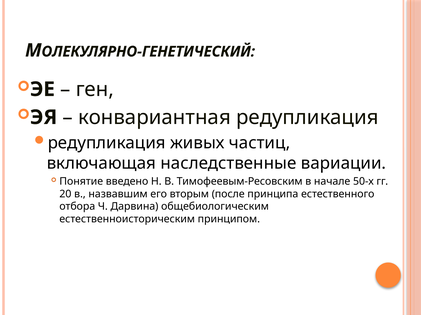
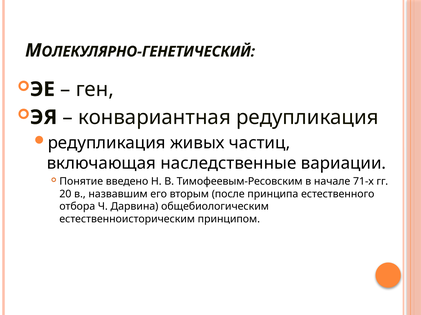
50-х: 50-х -> 71-х
